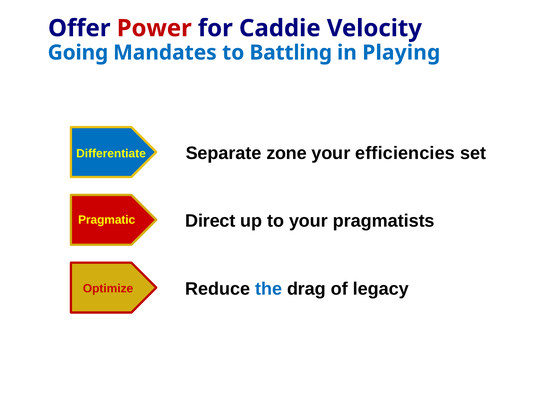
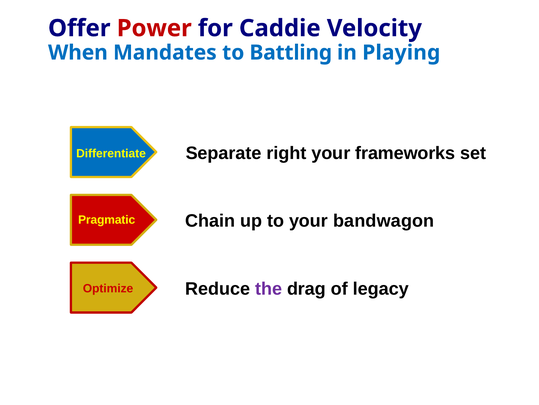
Going: Going -> When
zone: zone -> right
efficiencies: efficiencies -> frameworks
Direct: Direct -> Chain
pragmatists: pragmatists -> bandwagon
the colour: blue -> purple
